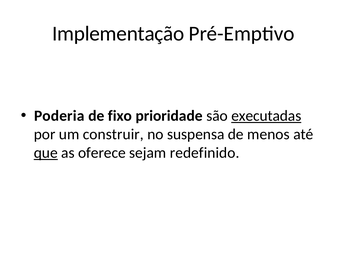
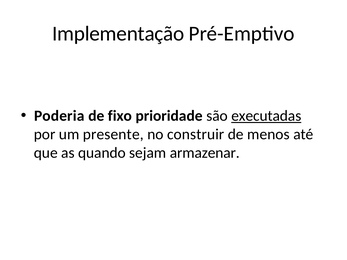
construir: construir -> presente
suspensa: suspensa -> construir
que underline: present -> none
oferece: oferece -> quando
redefinido: redefinido -> armazenar
